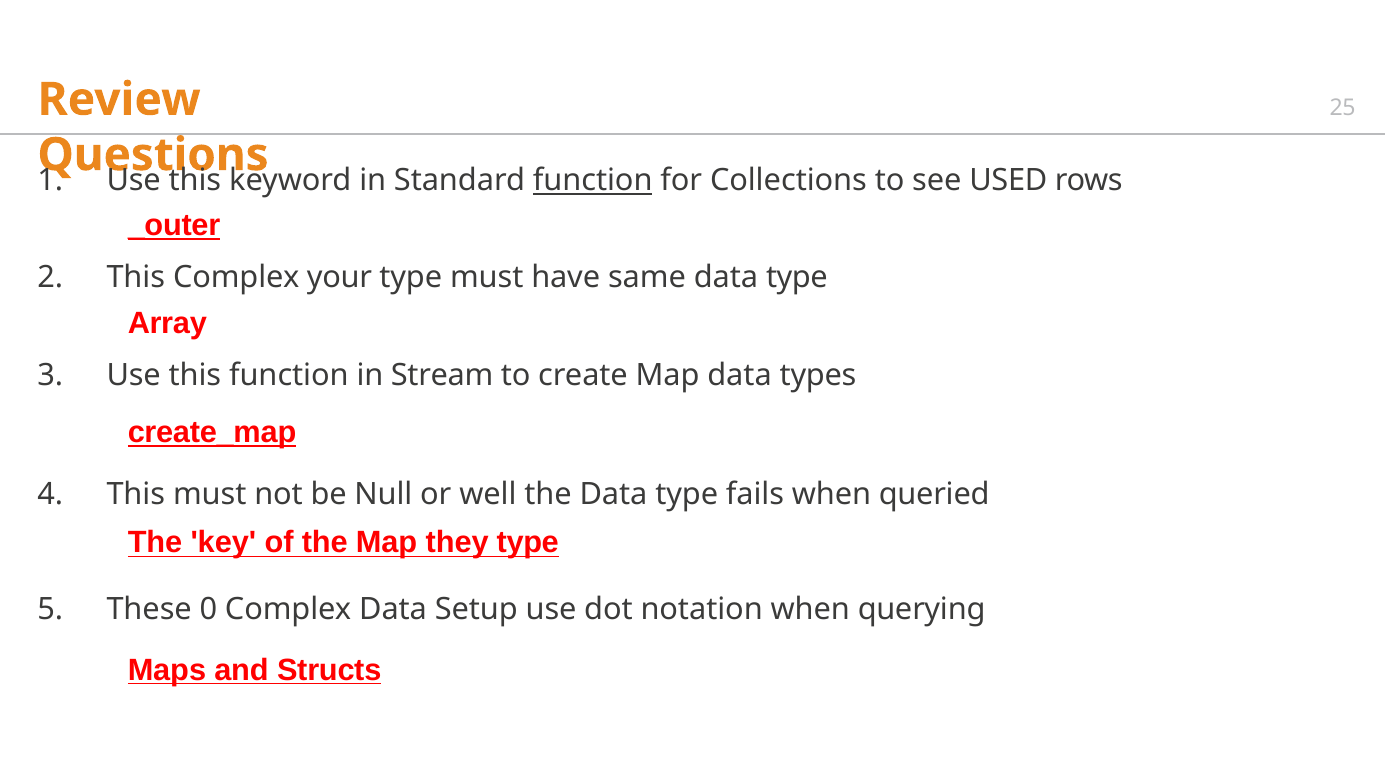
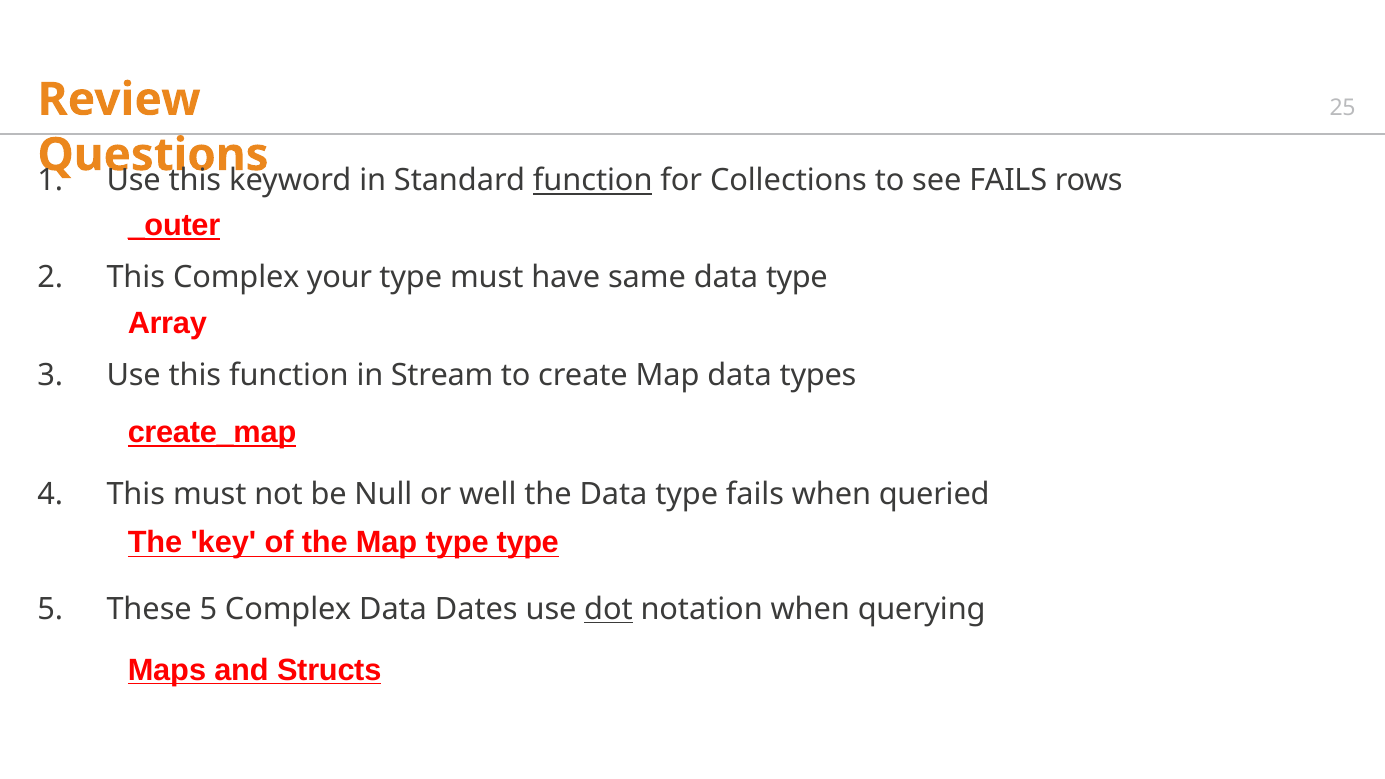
see USED: USED -> FAILS
Map they: they -> type
These 0: 0 -> 5
Setup: Setup -> Dates
dot underline: none -> present
